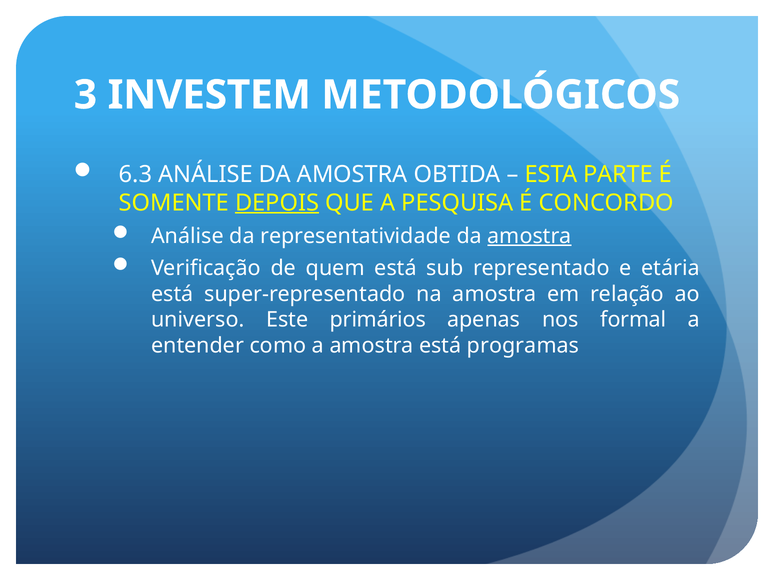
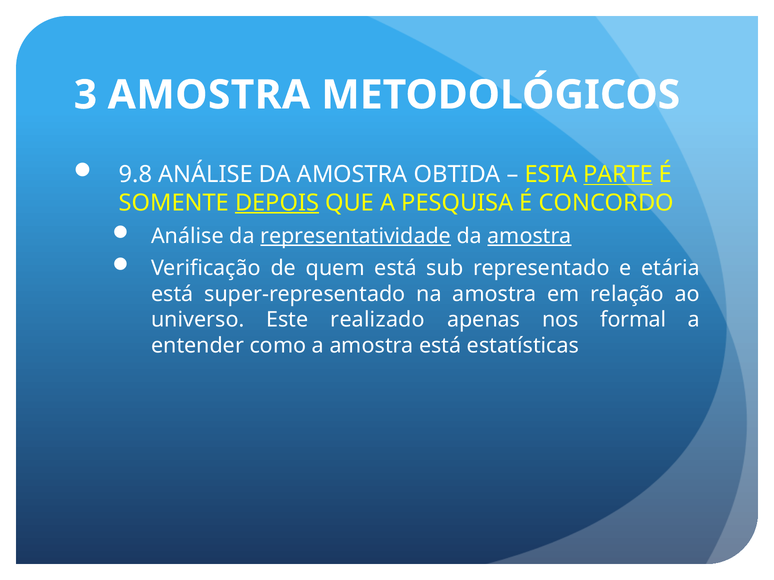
3 INVESTEM: INVESTEM -> AMOSTRA
6.3: 6.3 -> 9.8
PARTE underline: none -> present
representatividade underline: none -> present
primários: primários -> realizado
programas: programas -> estatísticas
